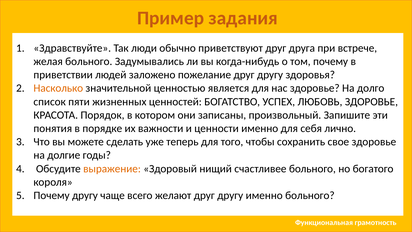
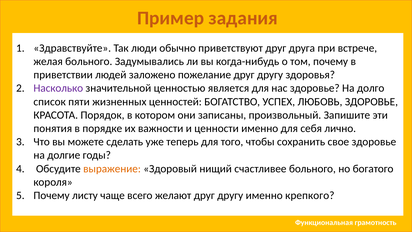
Насколько colour: orange -> purple
Почему другу: другу -> листу
именно больного: больного -> крепкого
